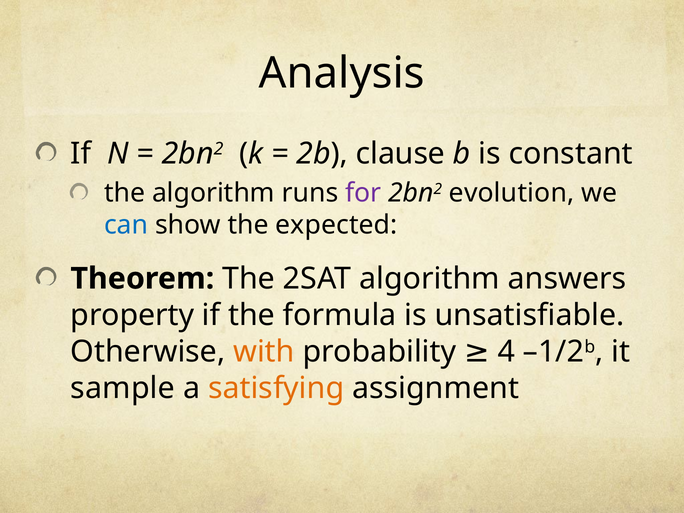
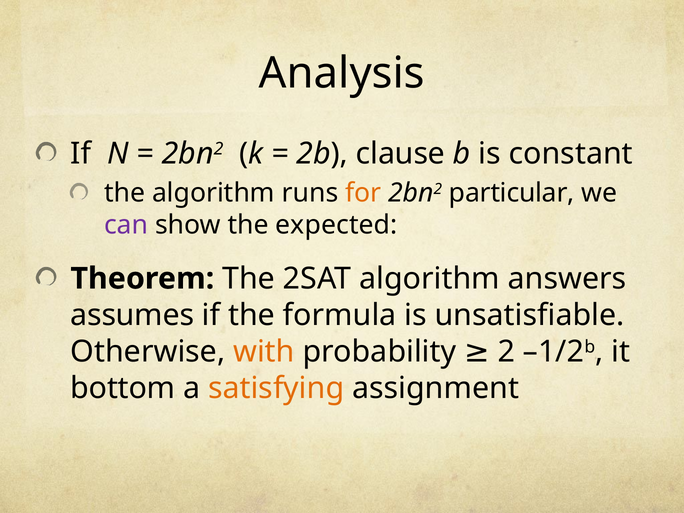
for colour: purple -> orange
evolution: evolution -> particular
can colour: blue -> purple
property: property -> assumes
4: 4 -> 2
sample: sample -> bottom
